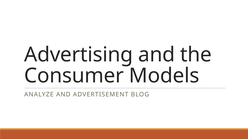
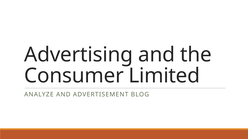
Models: Models -> Limited
